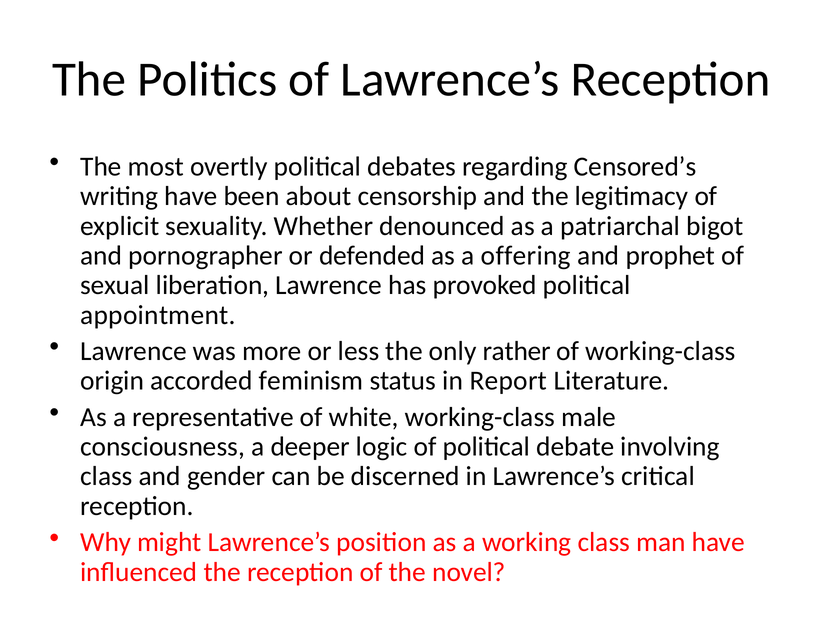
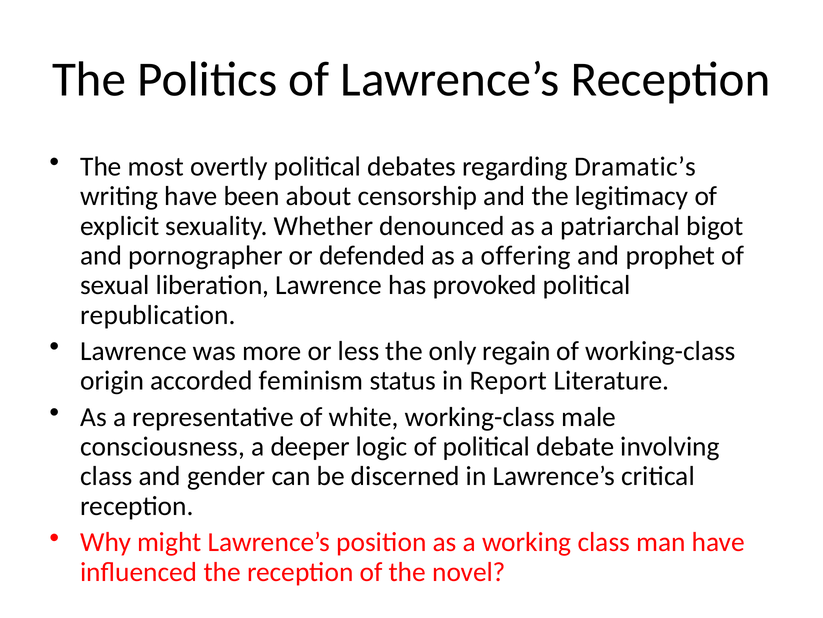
Censored’s: Censored’s -> Dramatic’s
appointment: appointment -> republication
rather: rather -> regain
